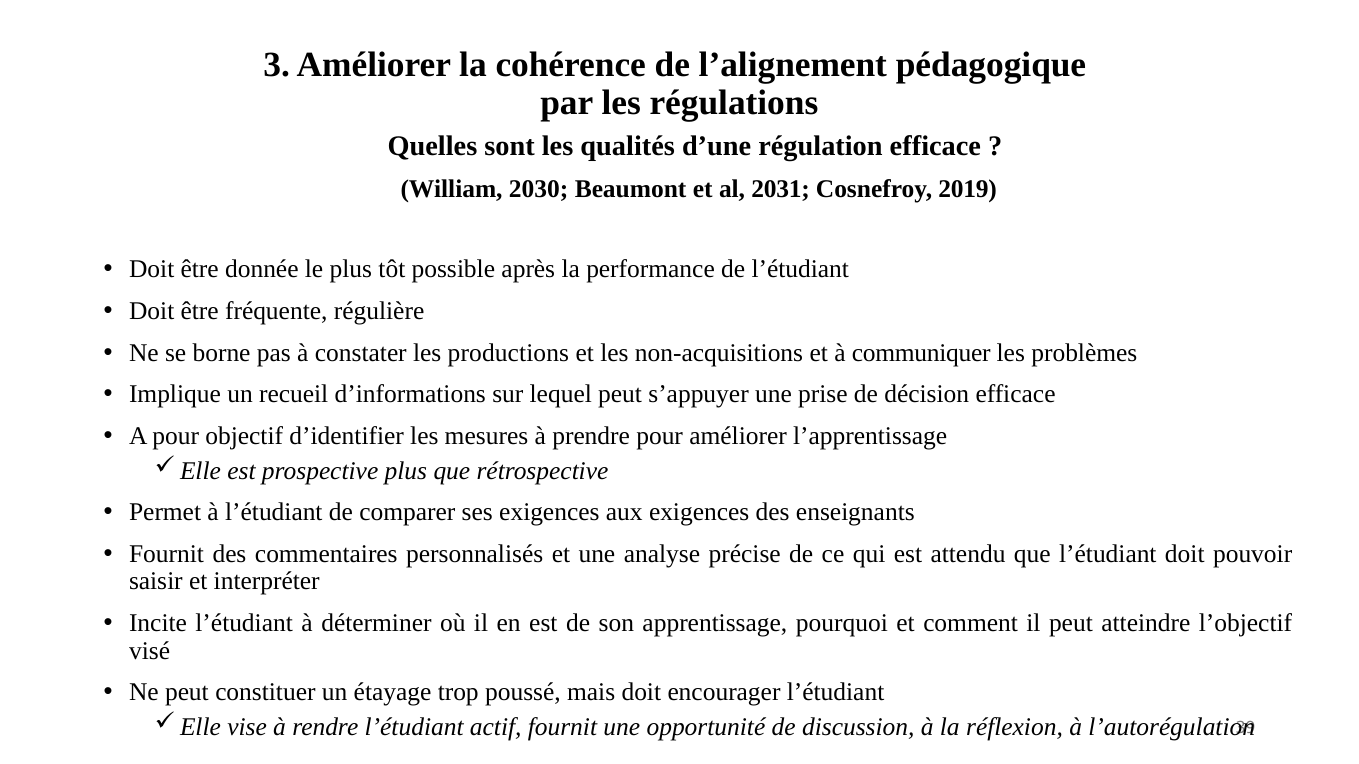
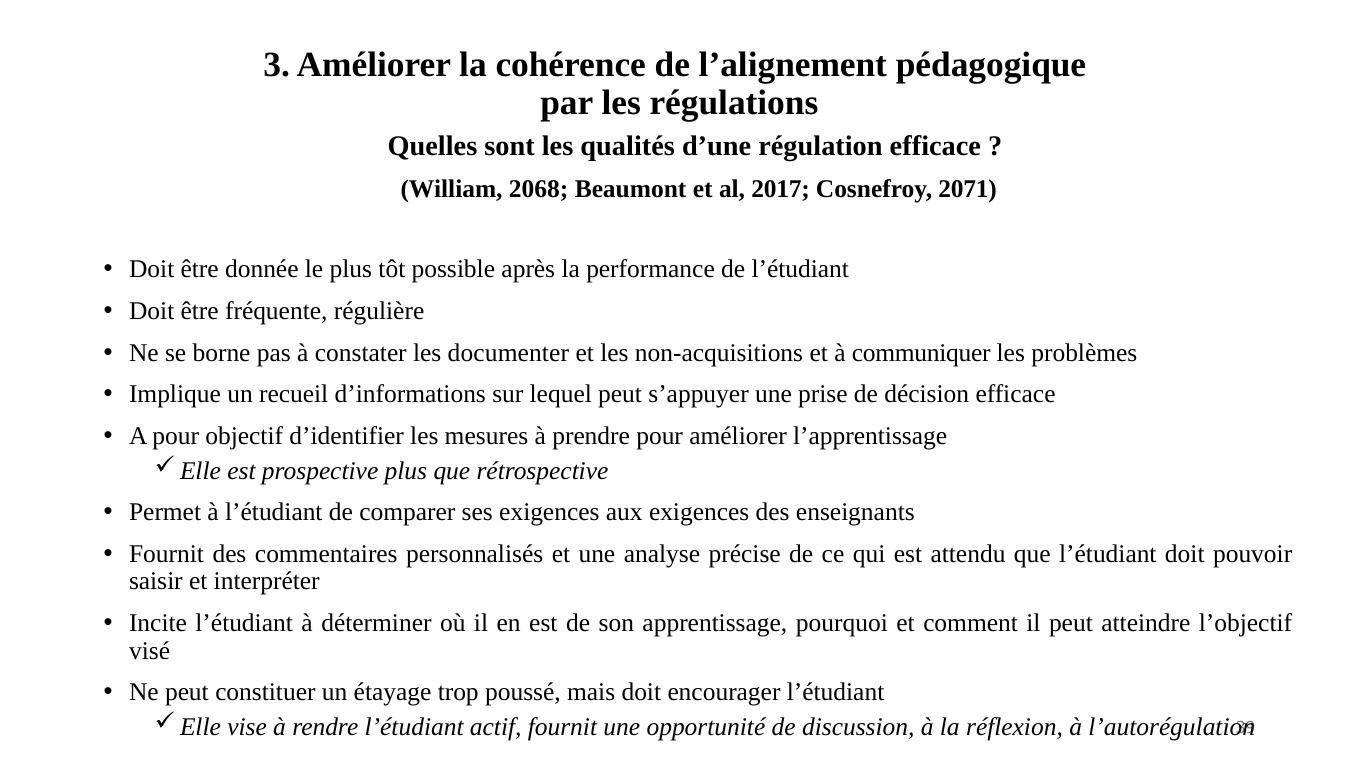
2030: 2030 -> 2068
2031: 2031 -> 2017
2019: 2019 -> 2071
productions: productions -> documenter
